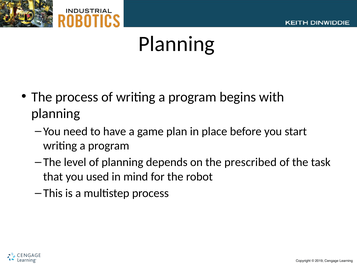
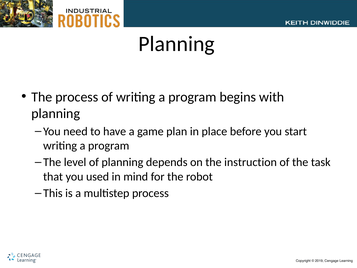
prescribed: prescribed -> instruction
